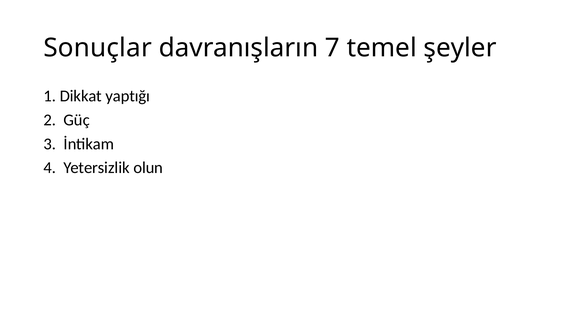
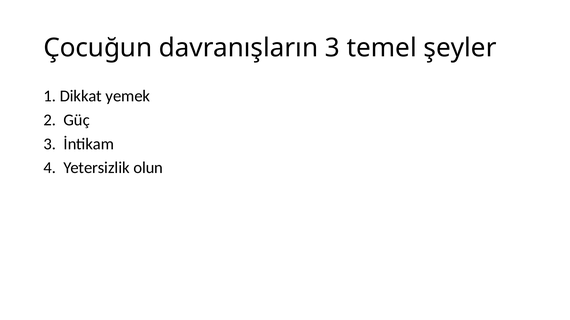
Sonuçlar: Sonuçlar -> Çocuğun
davranışların 7: 7 -> 3
yaptığı: yaptığı -> yemek
